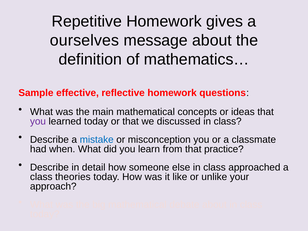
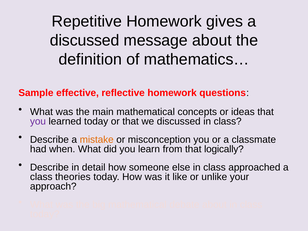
ourselves at (84, 40): ourselves -> discussed
mistake colour: blue -> orange
practice: practice -> logically
